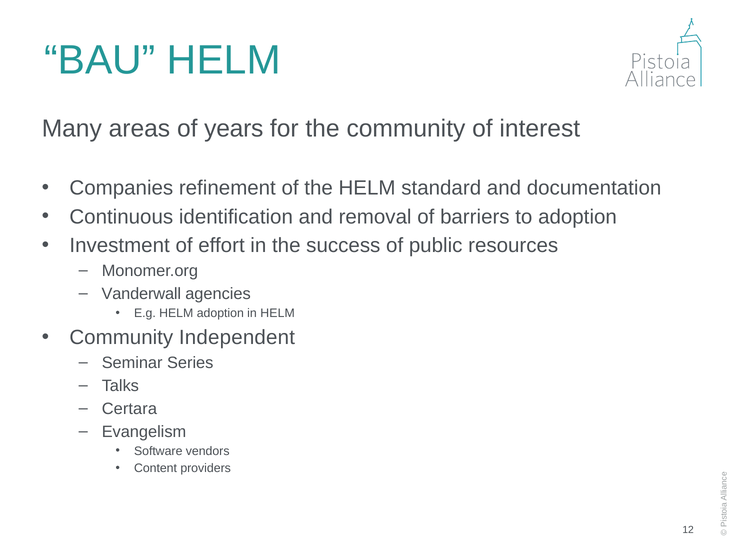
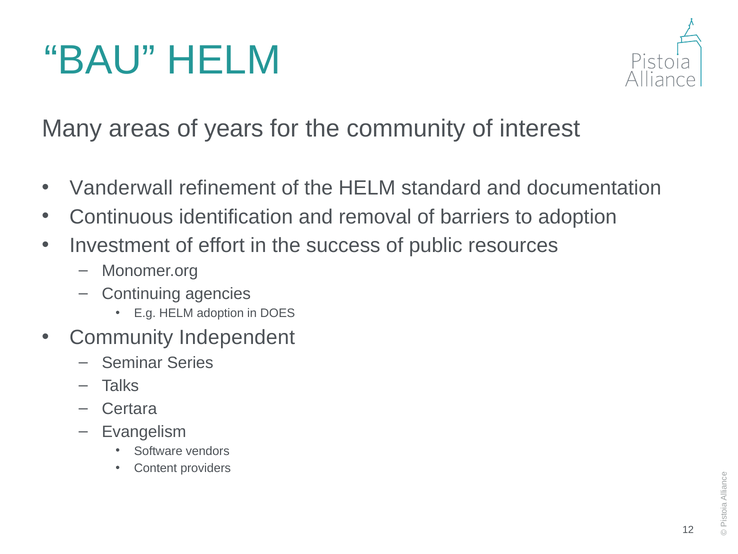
Companies: Companies -> Vanderwall
Vanderwall: Vanderwall -> Continuing
in HELM: HELM -> DOES
